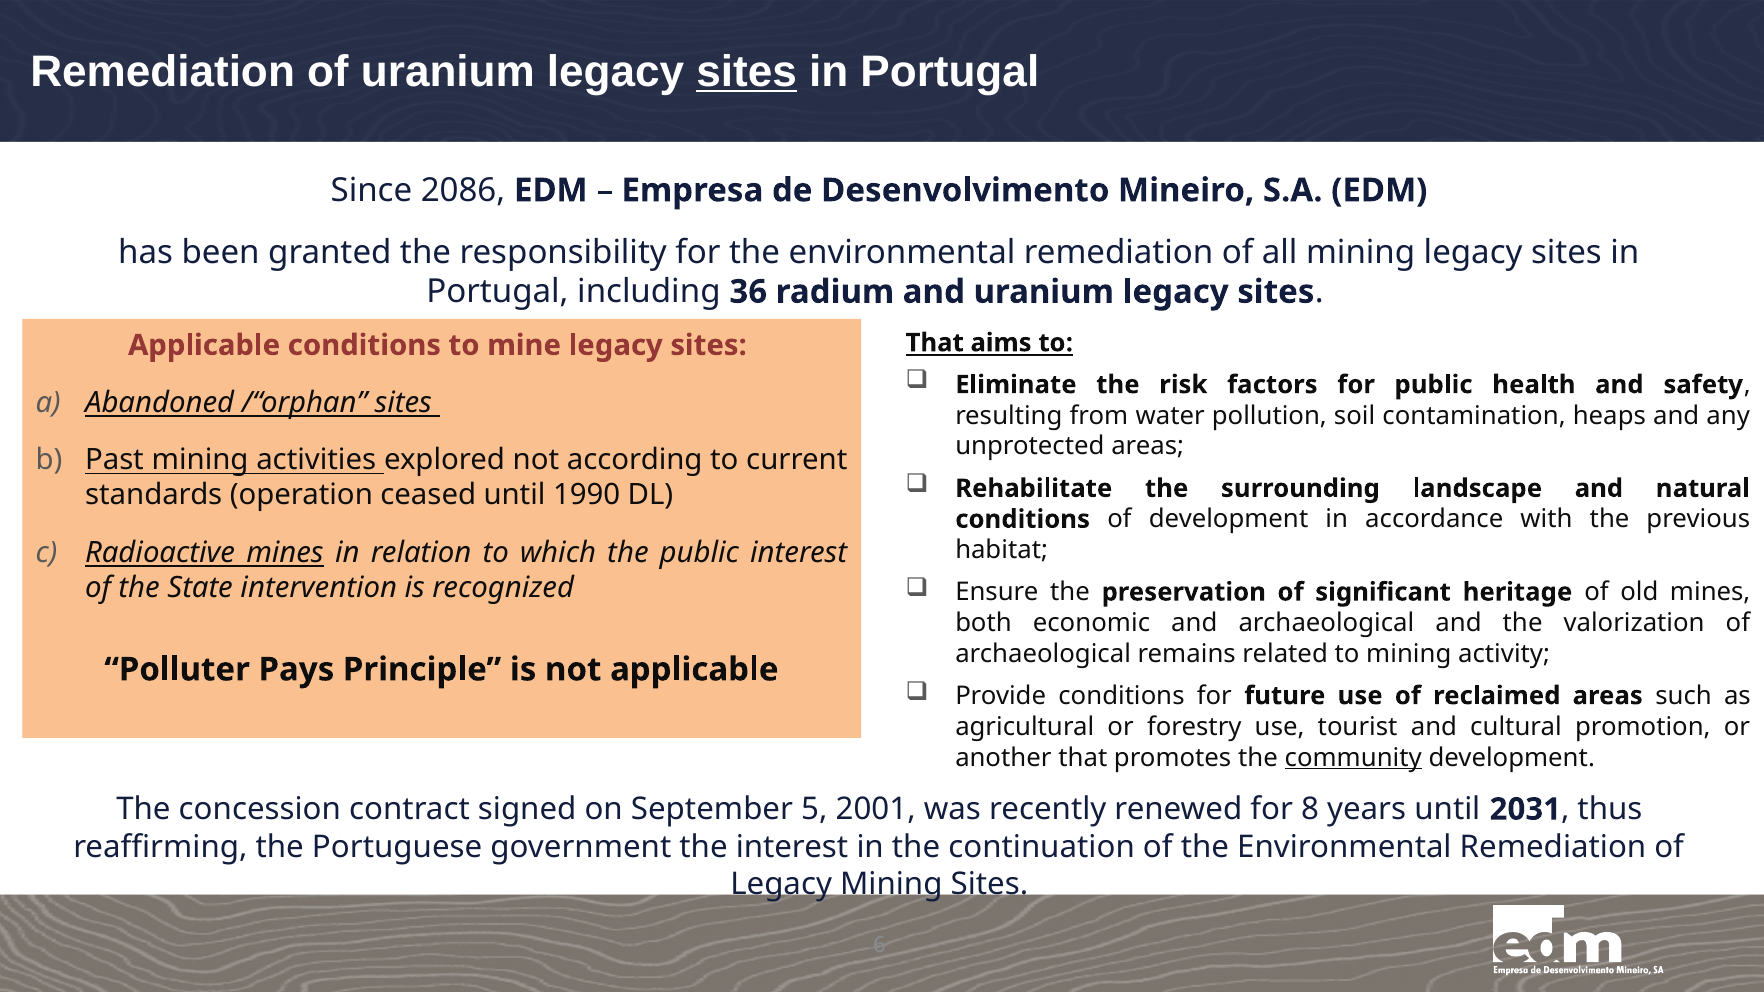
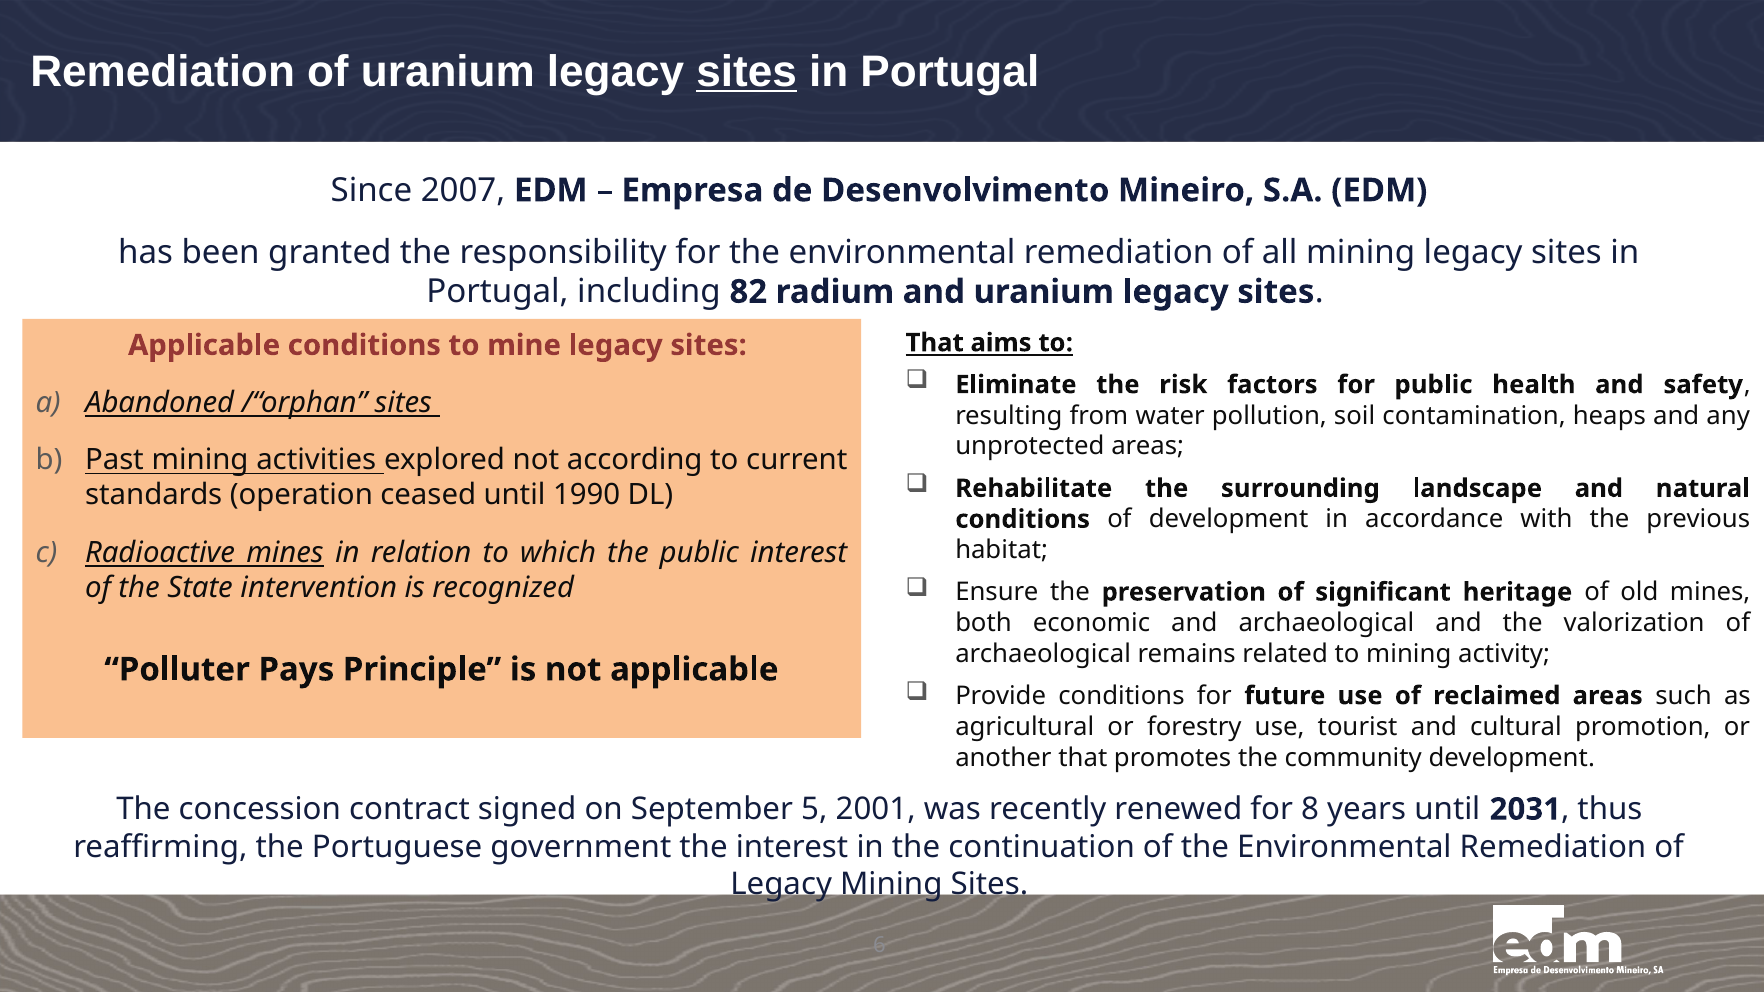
2086: 2086 -> 2007
36: 36 -> 82
community underline: present -> none
